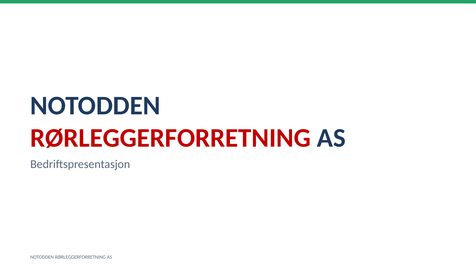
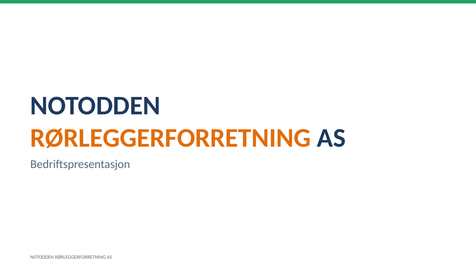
RØRLEGGERFORRETNING at (171, 138) colour: red -> orange
